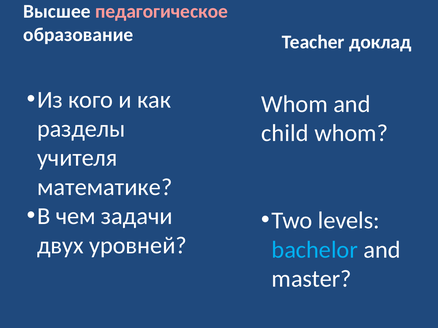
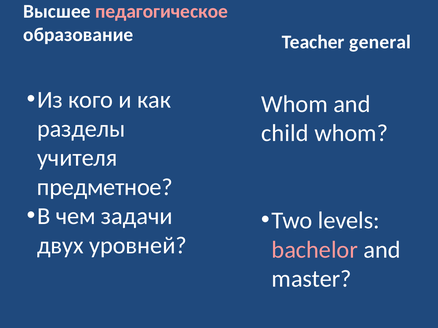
доклад: доклад -> general
математике: математике -> предметное
bachelor colour: light blue -> pink
